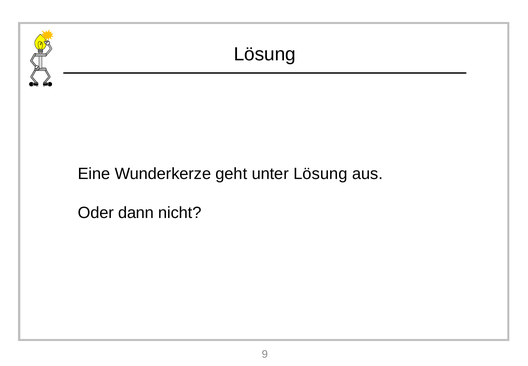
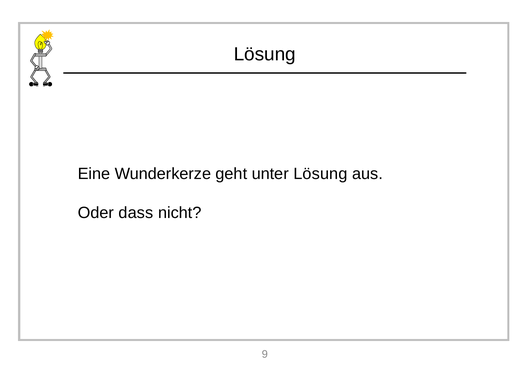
dann: dann -> dass
